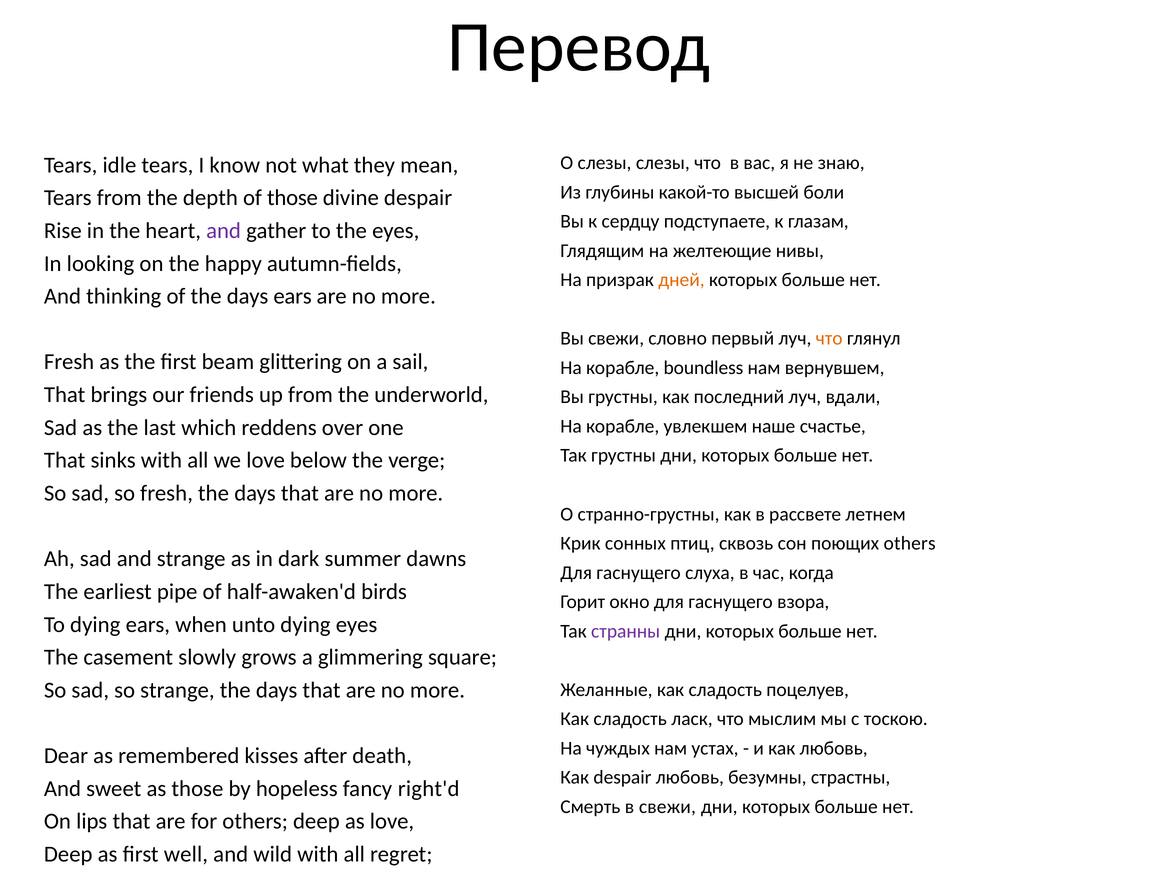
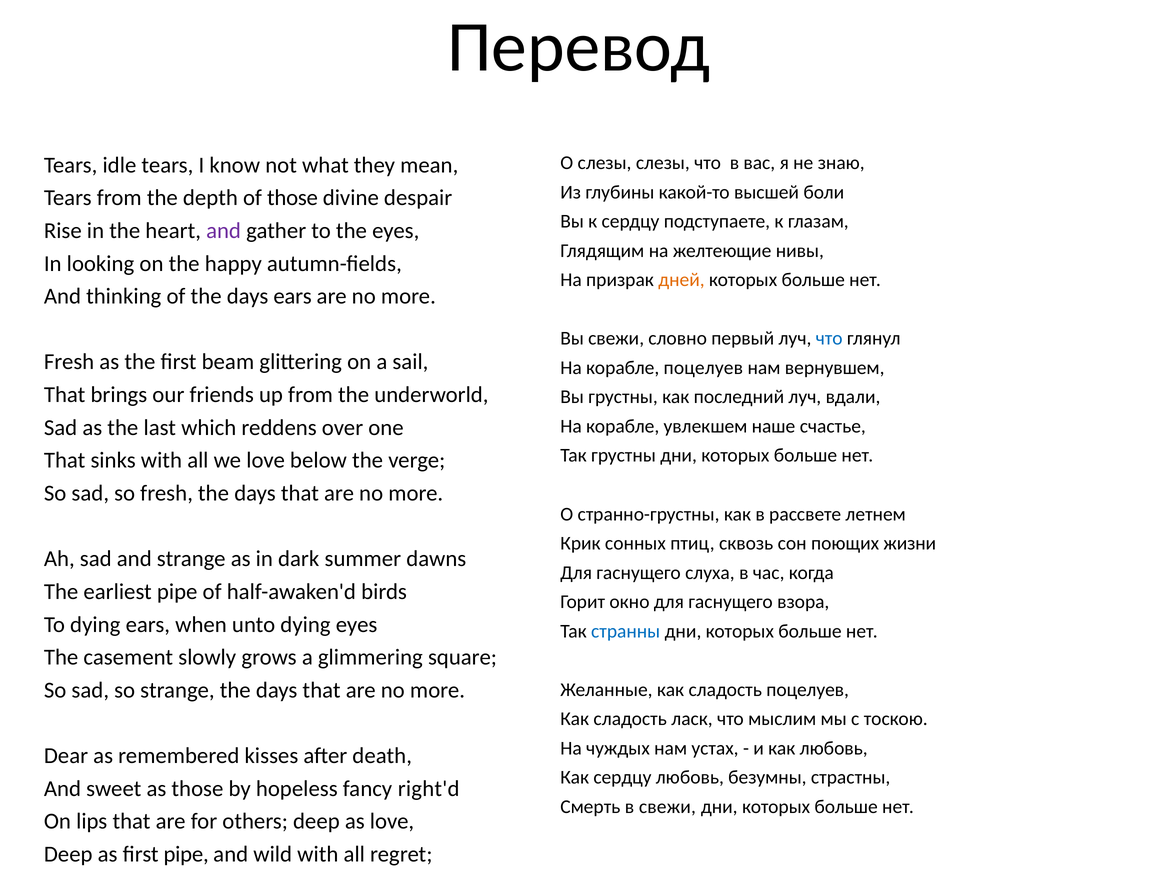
что at (829, 339) colour: orange -> blue
корабле boundless: boundless -> поцелуев
поющих others: others -> жизни
странны colour: purple -> blue
Как despair: despair -> сердцу
first well: well -> pipe
